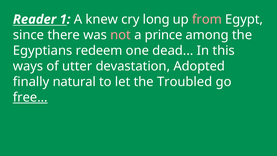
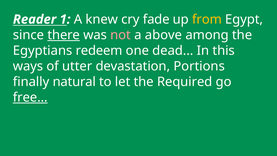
long: long -> fade
from colour: pink -> yellow
there underline: none -> present
prince: prince -> above
Adopted: Adopted -> Portions
Troubled: Troubled -> Required
